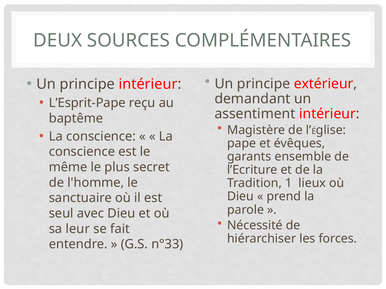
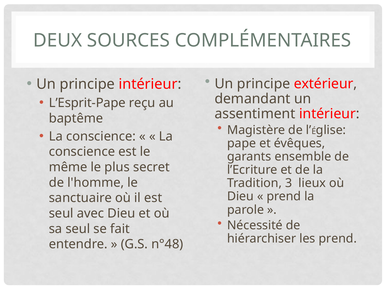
1: 1 -> 3
sa leur: leur -> seul
les forces: forces -> prend
n°33: n°33 -> n°48
